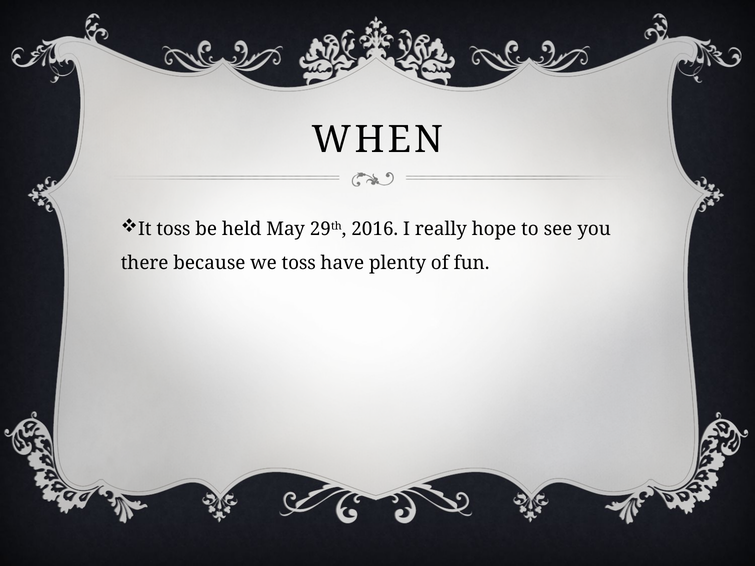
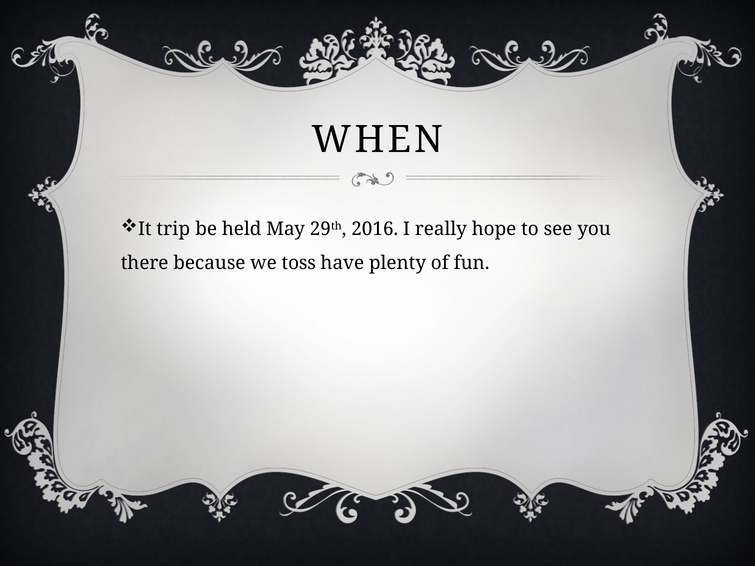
It toss: toss -> trip
